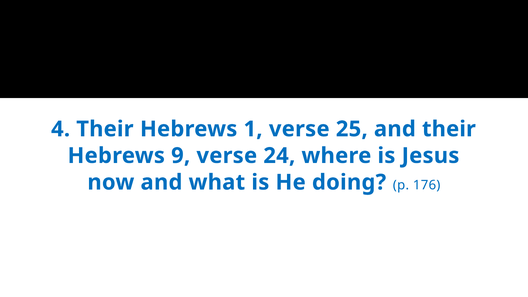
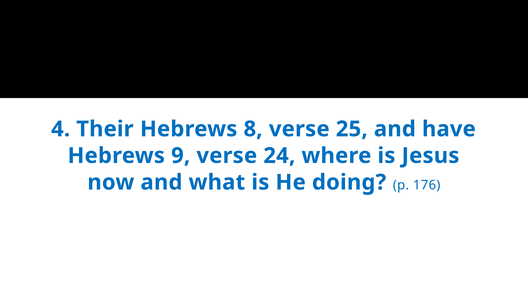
1: 1 -> 8
and their: their -> have
